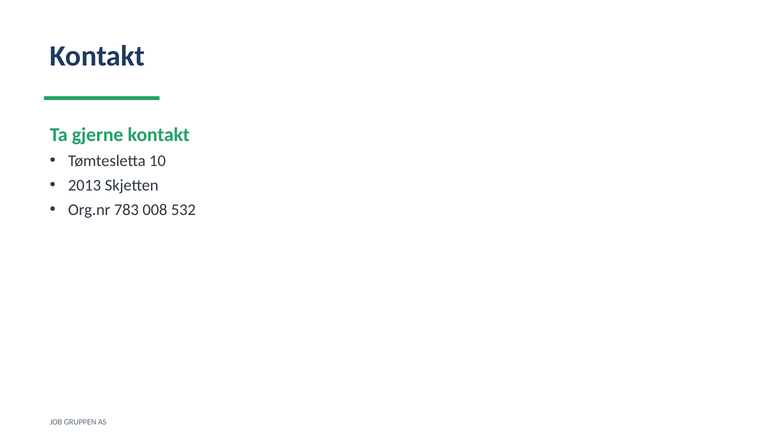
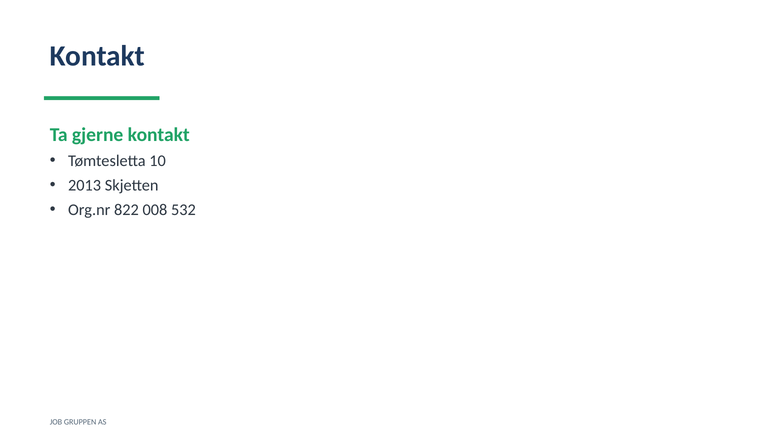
783: 783 -> 822
